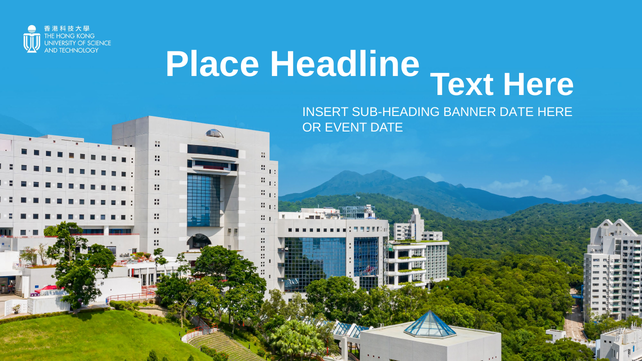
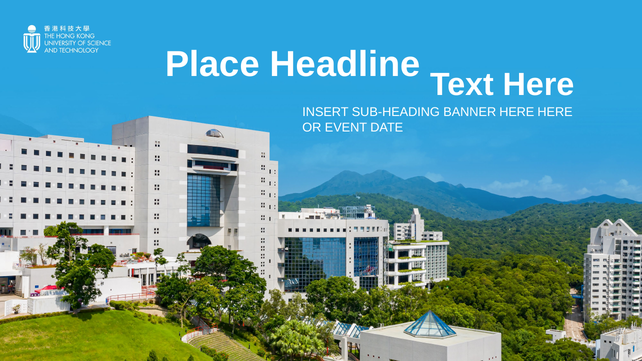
BANNER DATE: DATE -> HERE
